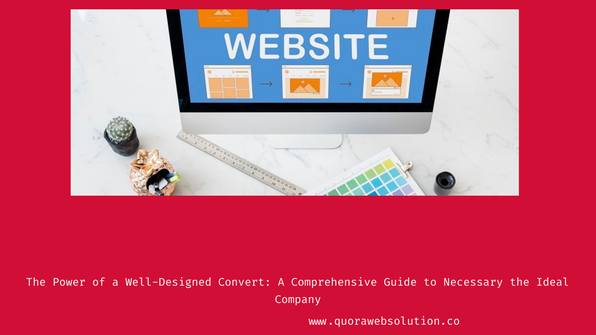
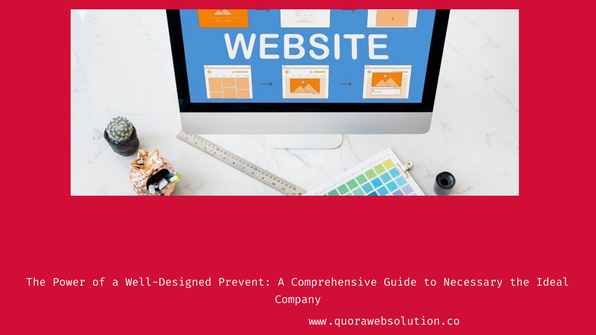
Convert: Convert -> Prevent
